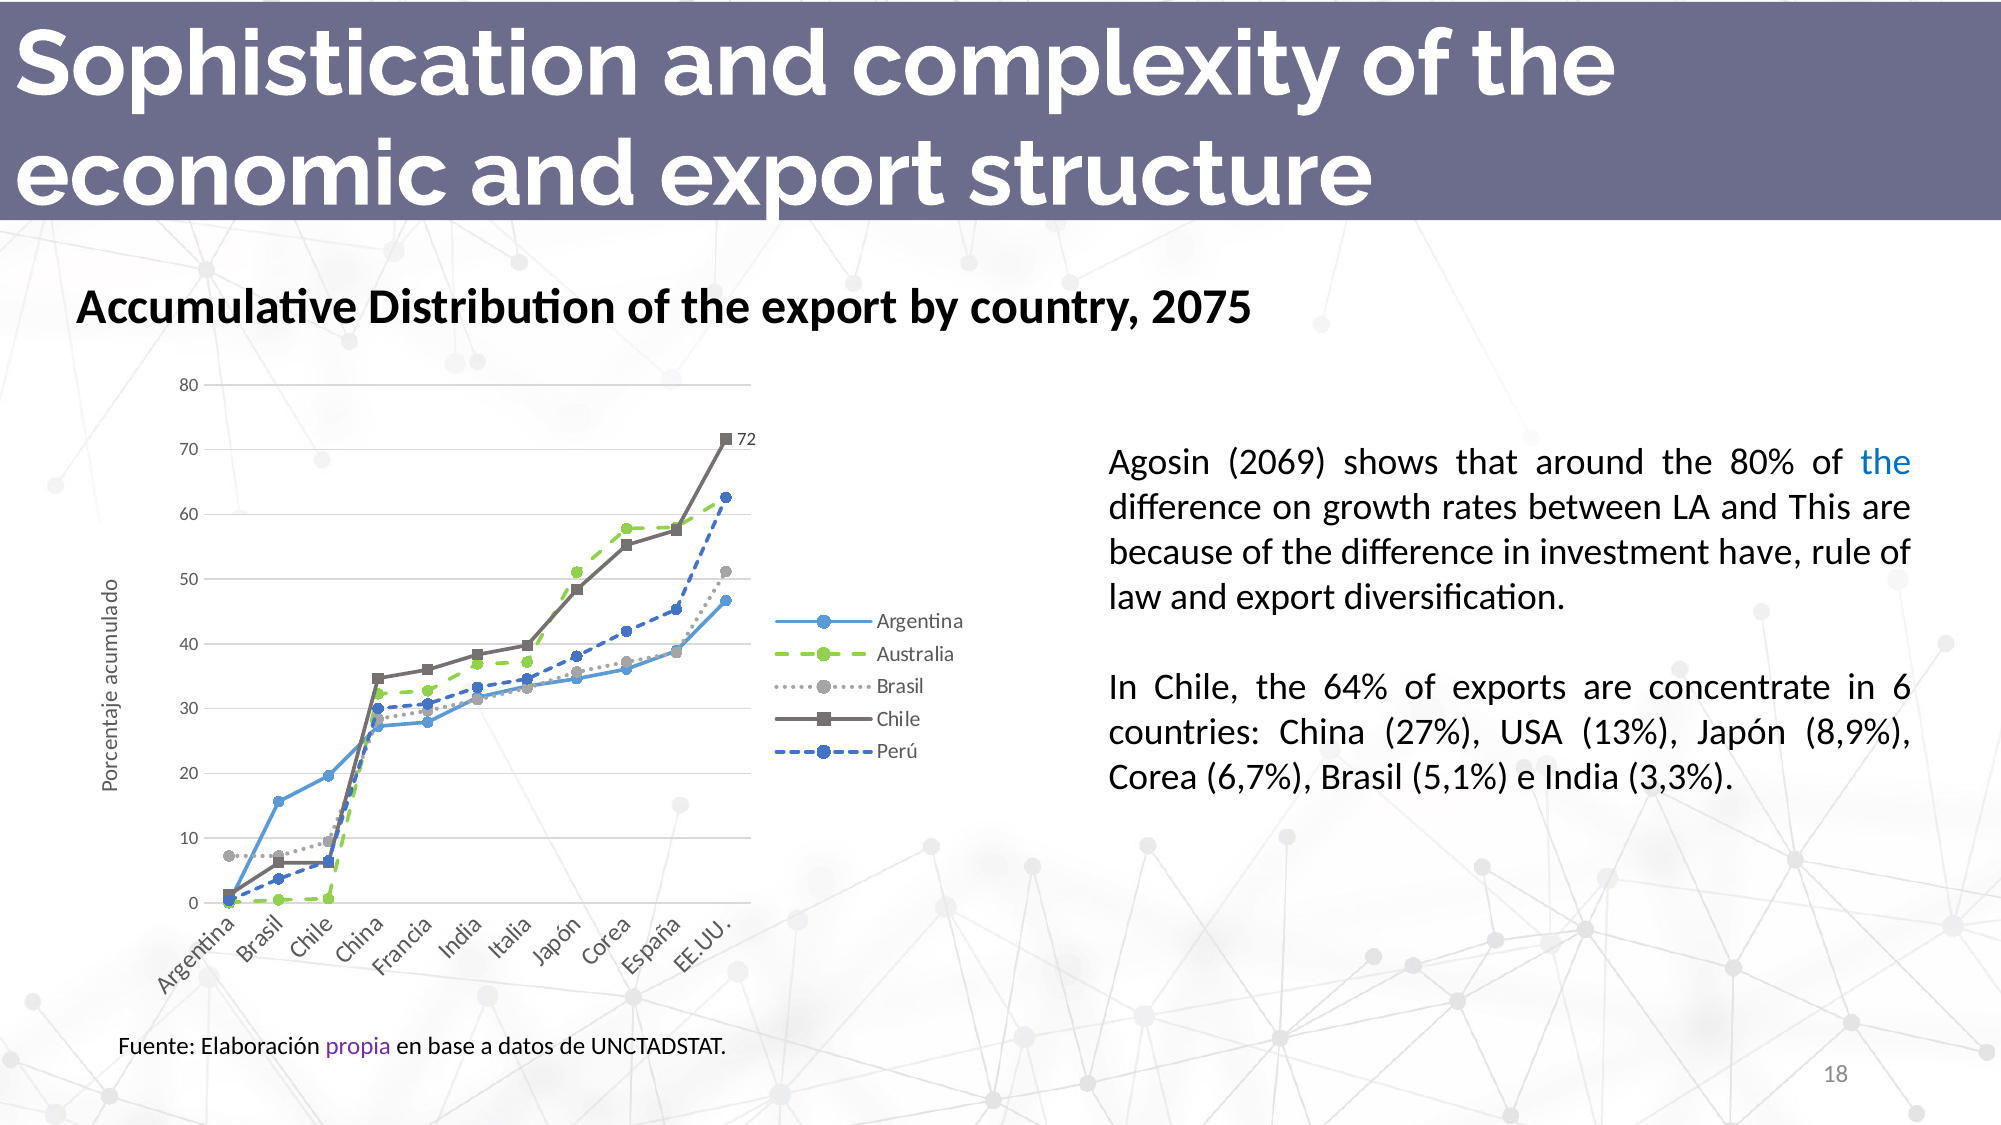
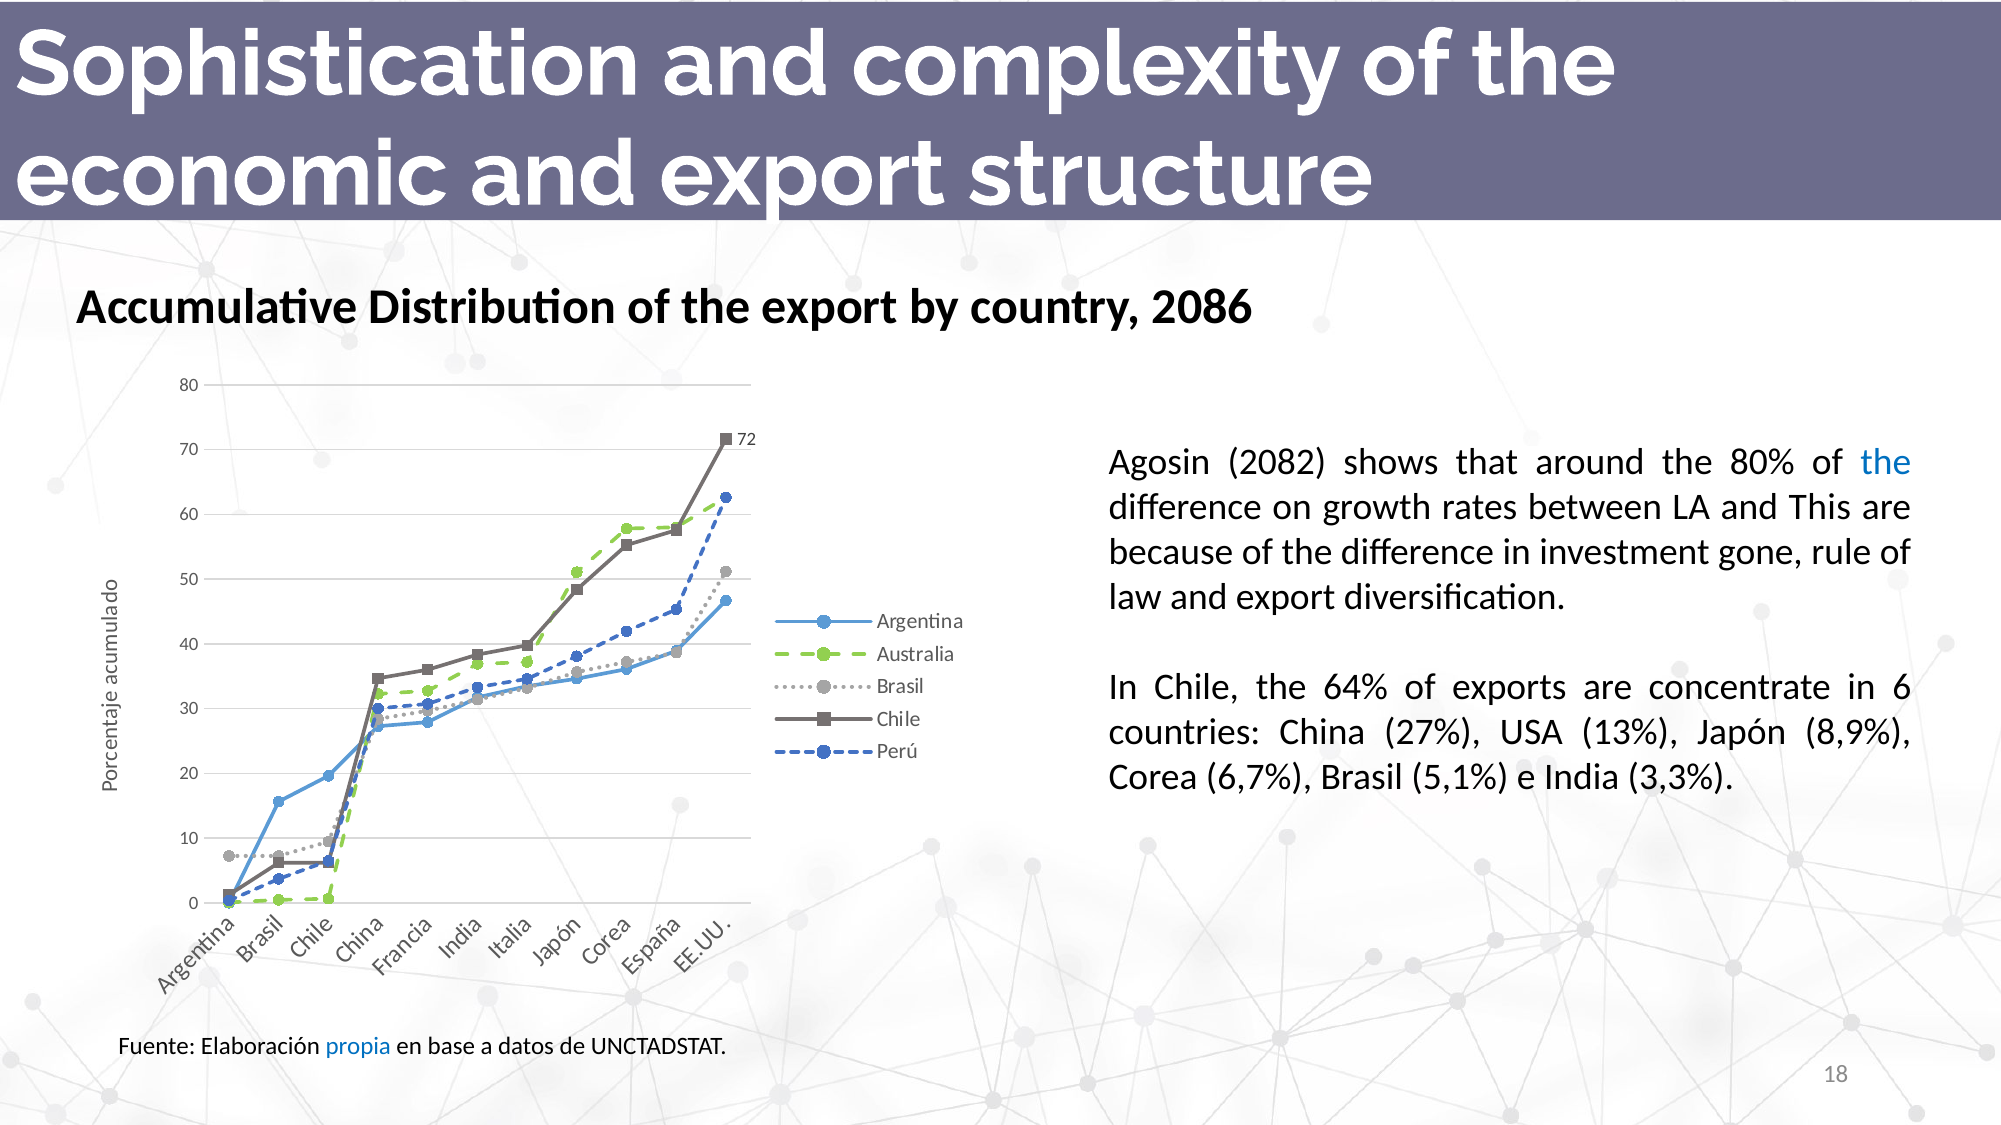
2075: 2075 -> 2086
2069: 2069 -> 2082
have: have -> gone
propia colour: purple -> blue
